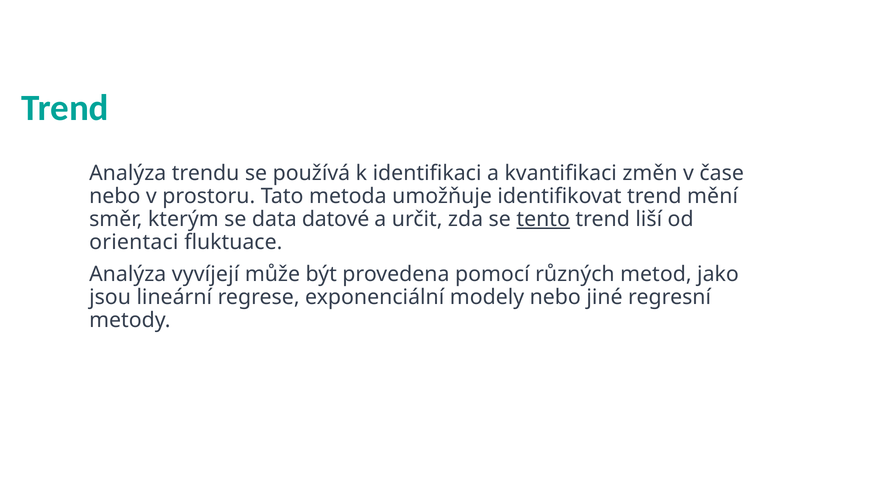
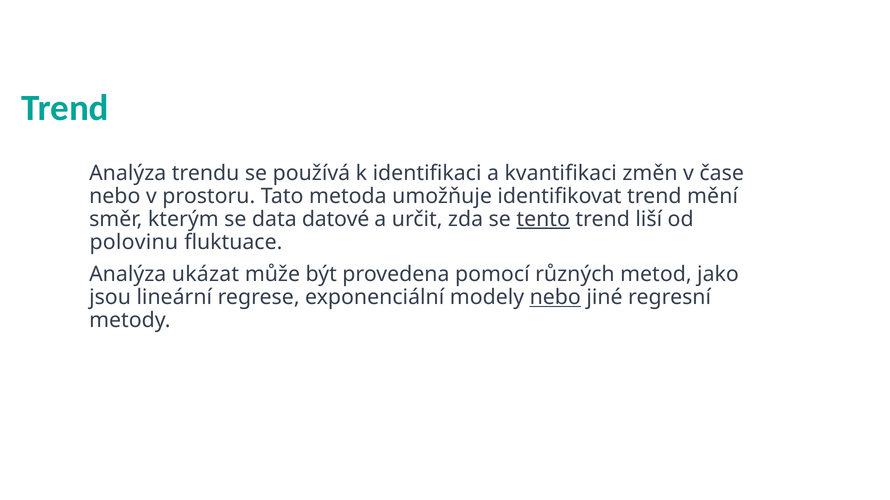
orientaci: orientaci -> polovinu
vyvíjejí: vyvíjejí -> ukázat
nebo at (555, 298) underline: none -> present
